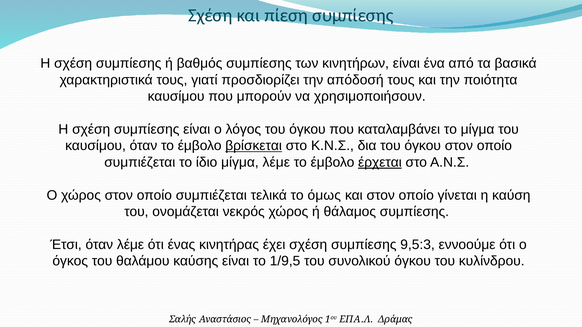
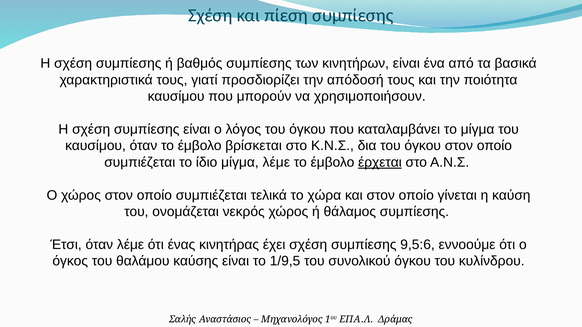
βρίσκεται underline: present -> none
όμως: όμως -> χώρα
9,5:3: 9,5:3 -> 9,5:6
